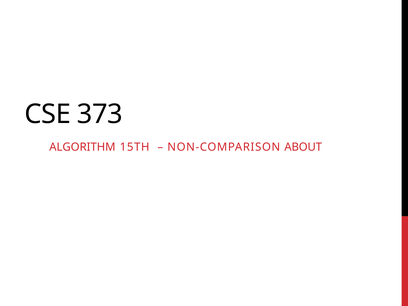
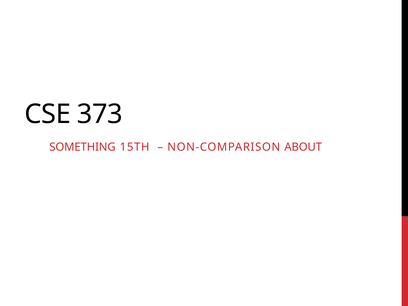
ALGORITHM: ALGORITHM -> SOMETHING
